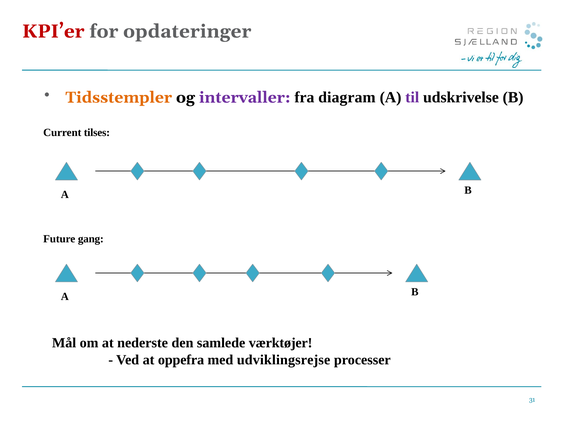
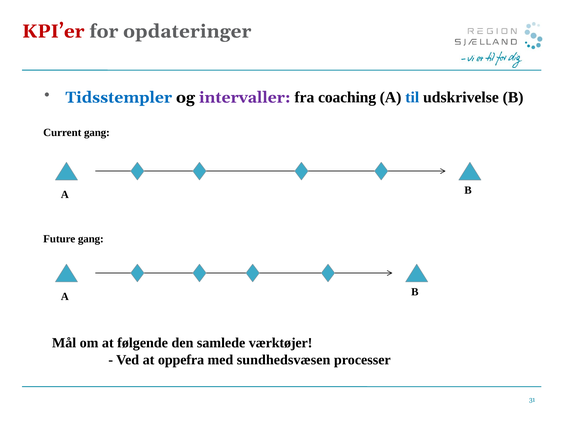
Tidsstempler colour: orange -> blue
diagram: diagram -> coaching
til colour: purple -> blue
Current tilses: tilses -> gang
nederste: nederste -> følgende
udviklingsrejse: udviklingsrejse -> sundhedsvæsen
